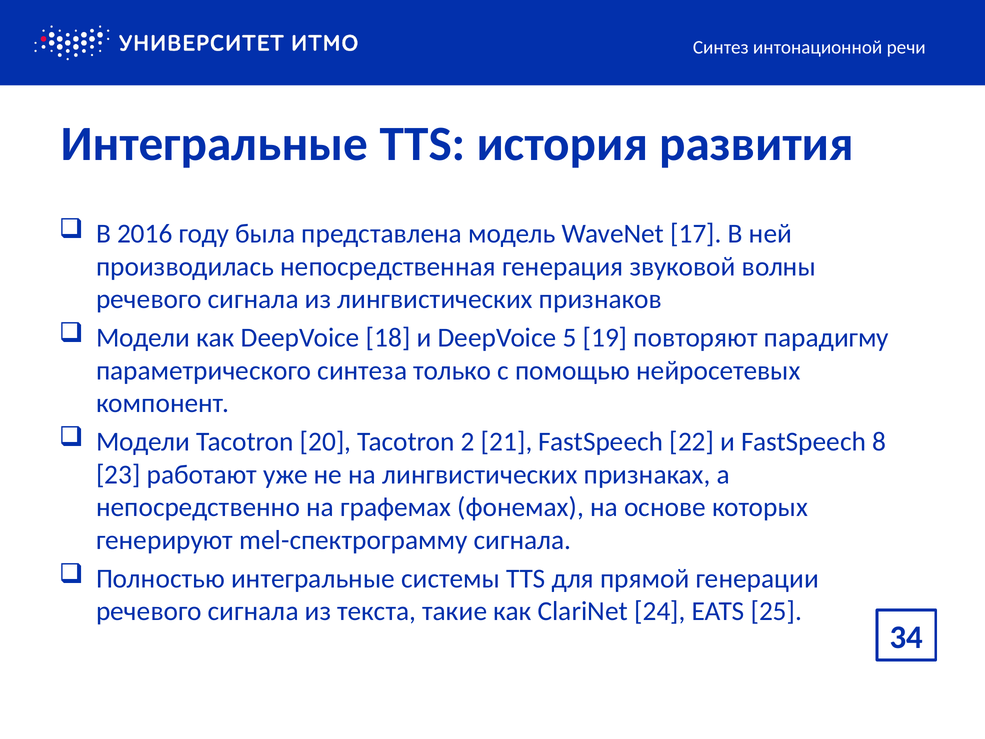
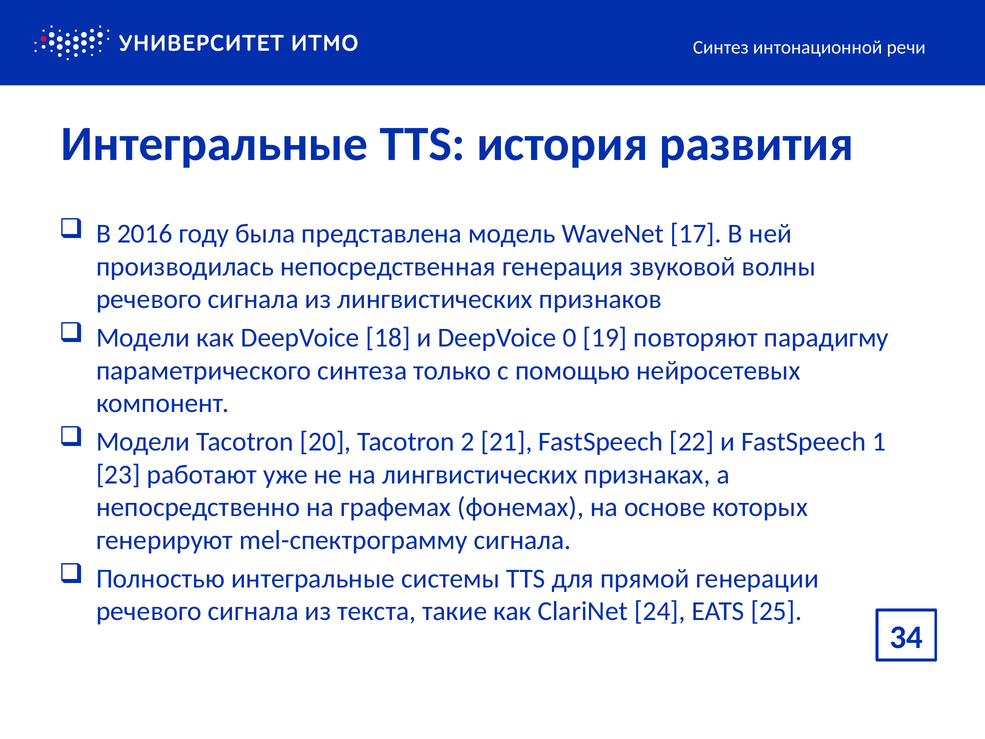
5: 5 -> 0
8: 8 -> 1
